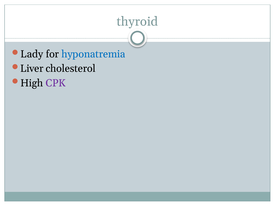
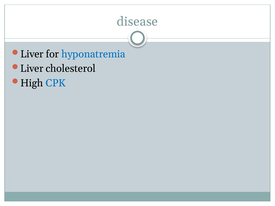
thyroid: thyroid -> disease
Lady at (32, 54): Lady -> Liver
CPK colour: purple -> blue
